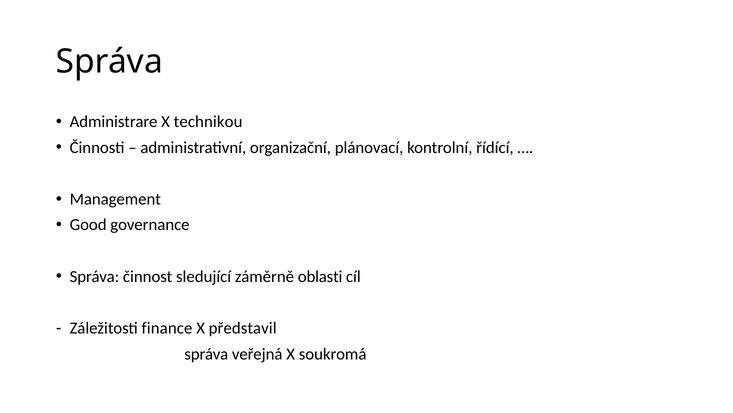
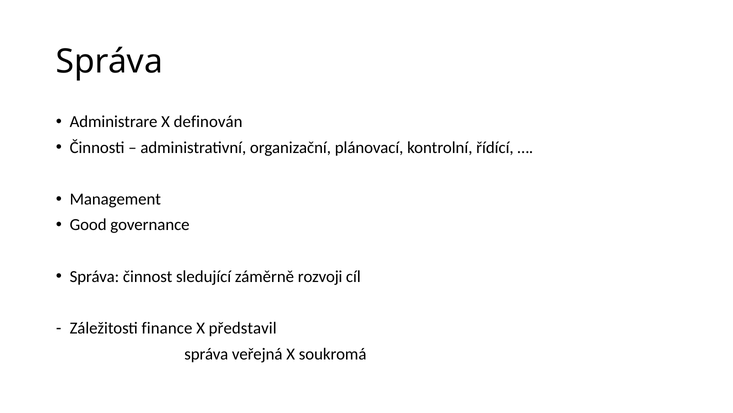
technikou: technikou -> definován
oblasti: oblasti -> rozvoji
